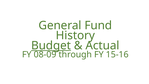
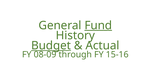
Fund underline: none -> present
